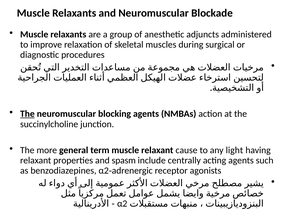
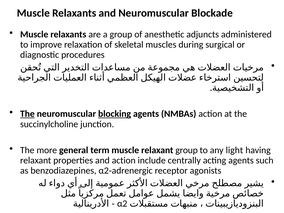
blocking underline: none -> present
relaxant cause: cause -> group
and spasm: spasm -> action
